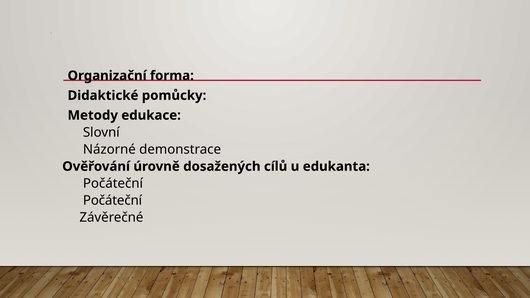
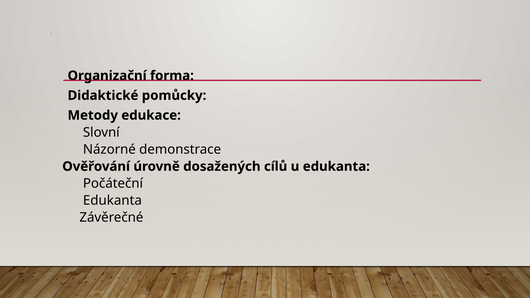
Počáteční at (113, 201): Počáteční -> Edukanta
